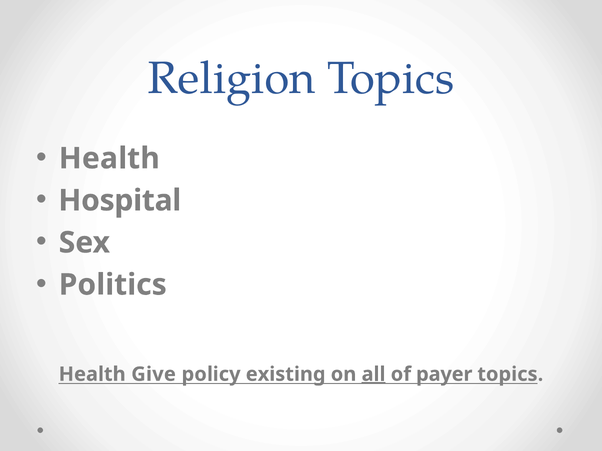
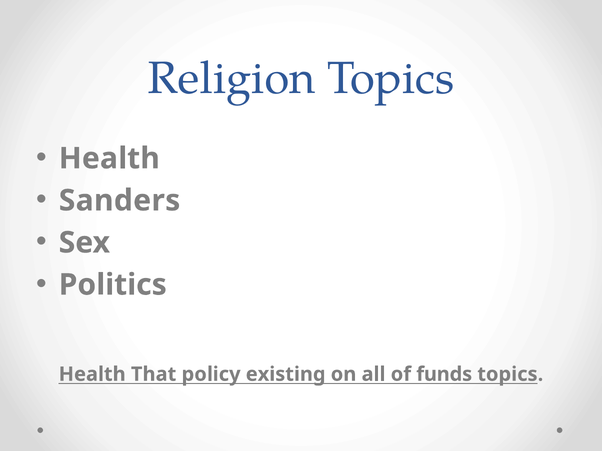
Hospital: Hospital -> Sanders
Give: Give -> That
all underline: present -> none
payer: payer -> funds
